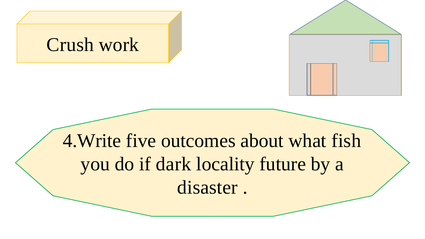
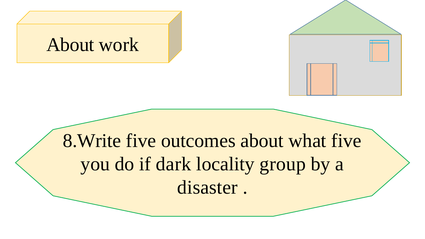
Crush at (70, 45): Crush -> About
4.Write: 4.Write -> 8.Write
what fish: fish -> five
future: future -> group
